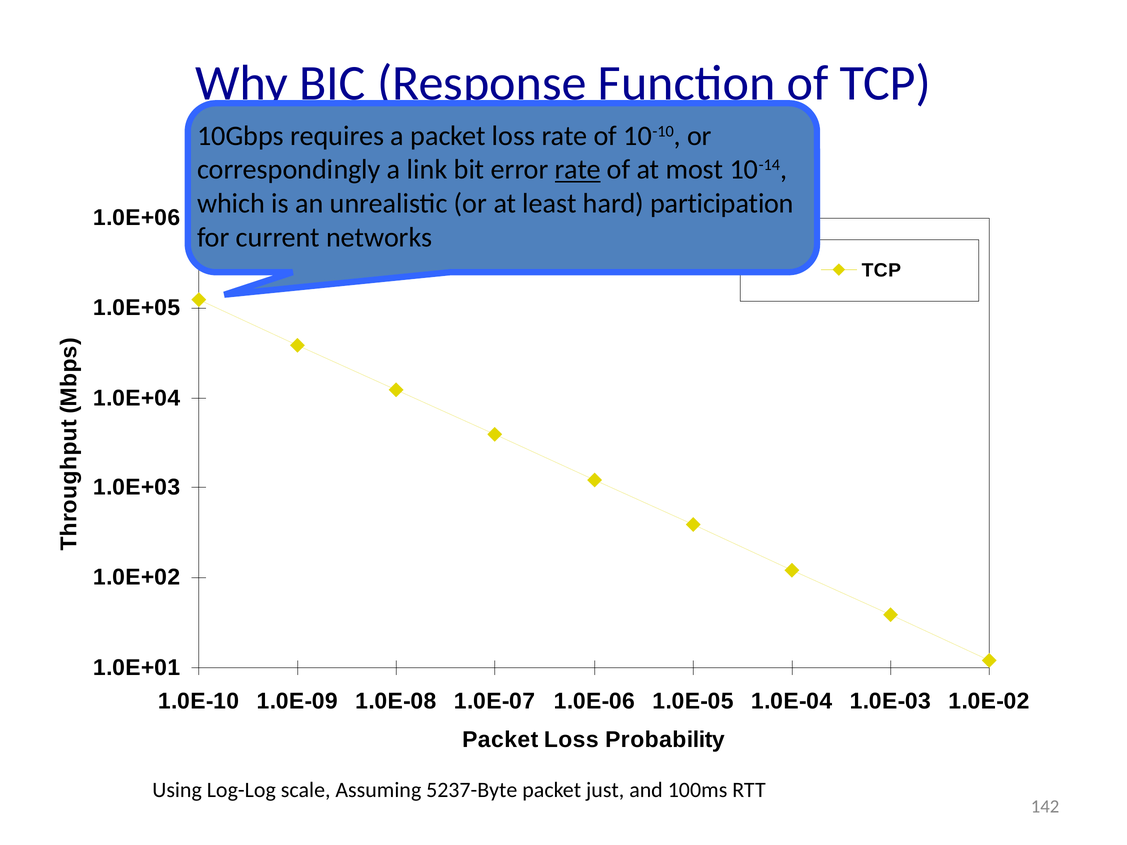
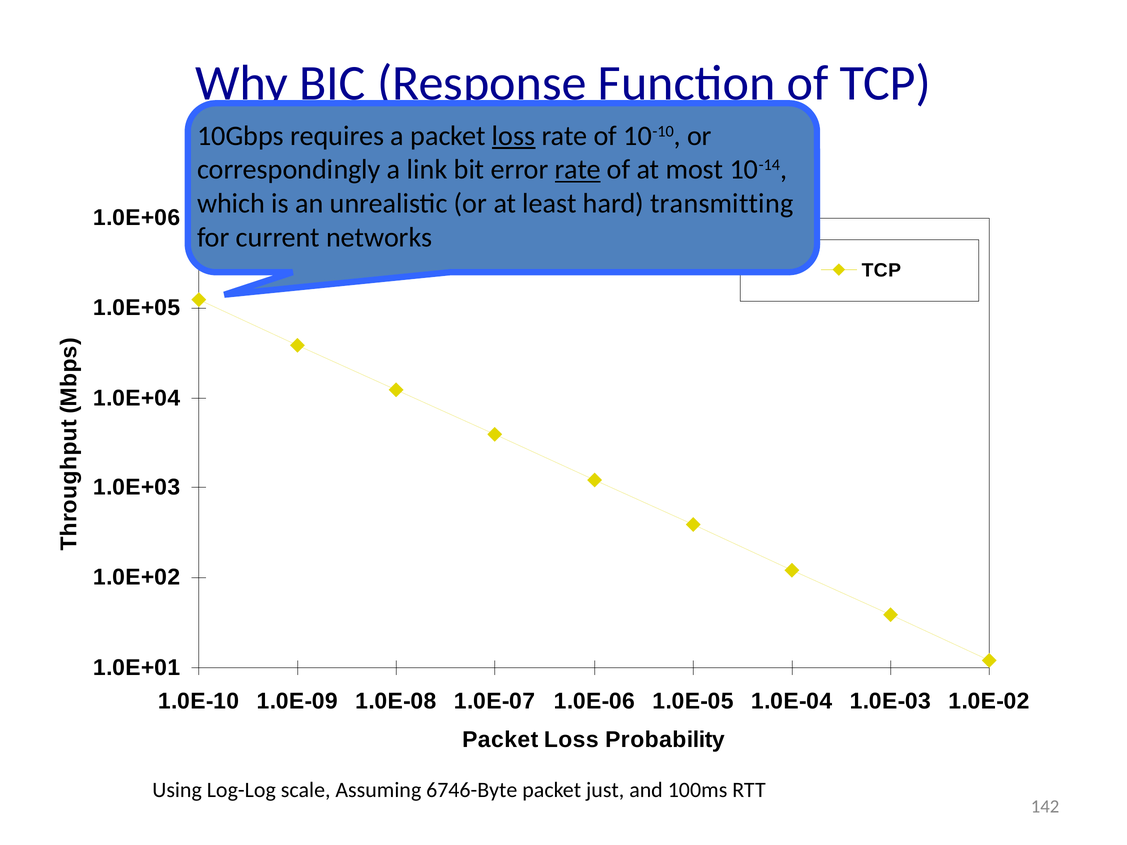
loss at (514, 136) underline: none -> present
participation: participation -> transmitting
5237-Byte: 5237-Byte -> 6746-Byte
